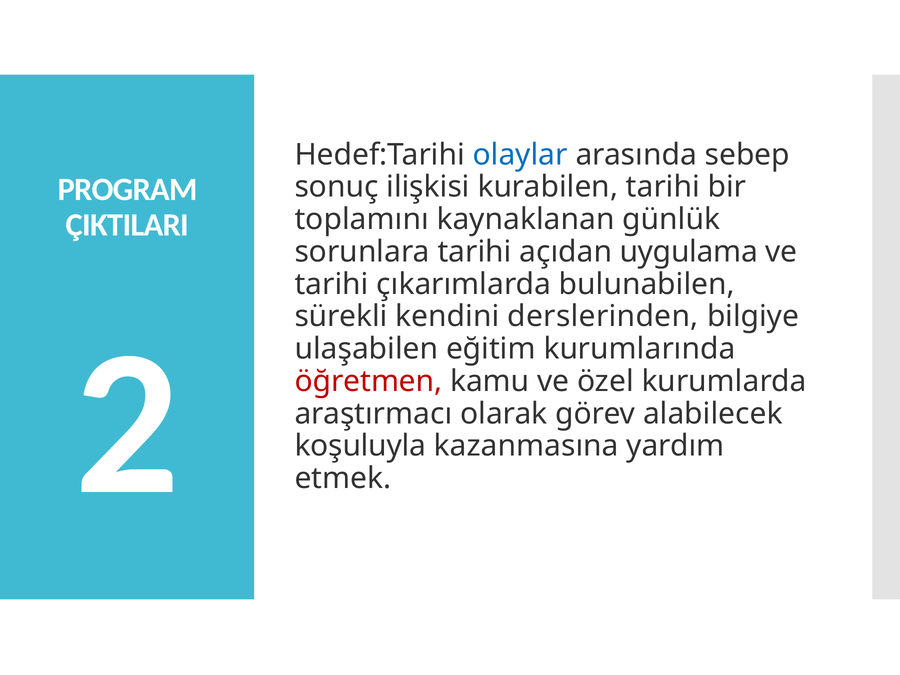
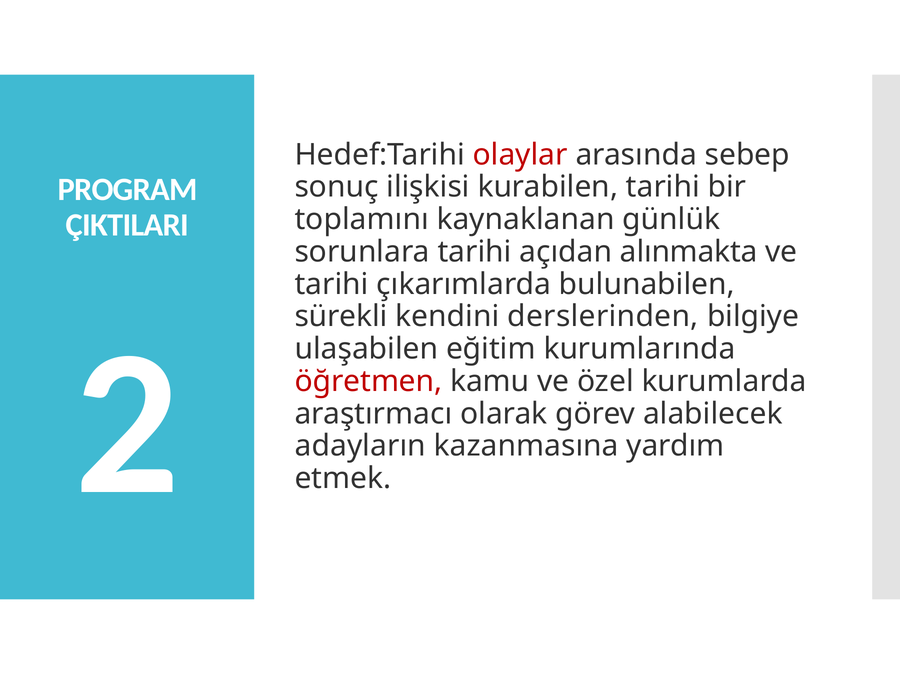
olaylar colour: blue -> red
uygulama: uygulama -> alınmakta
koşuluyla: koşuluyla -> adayların
